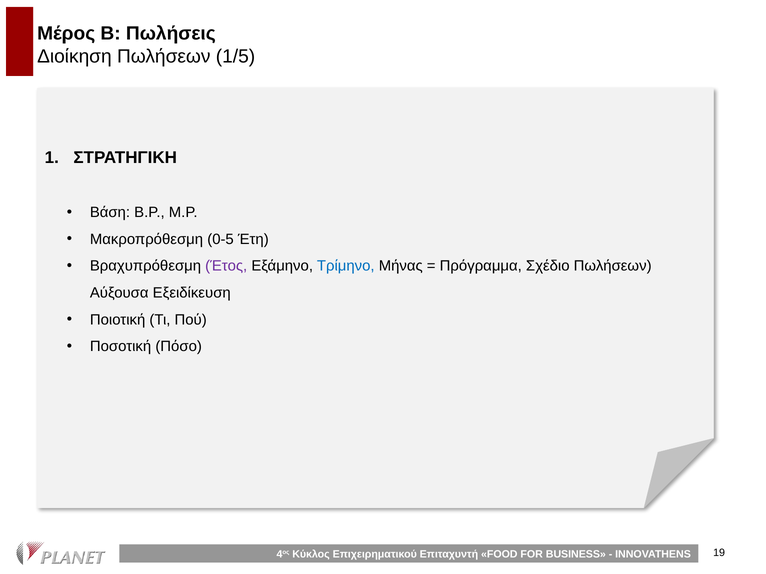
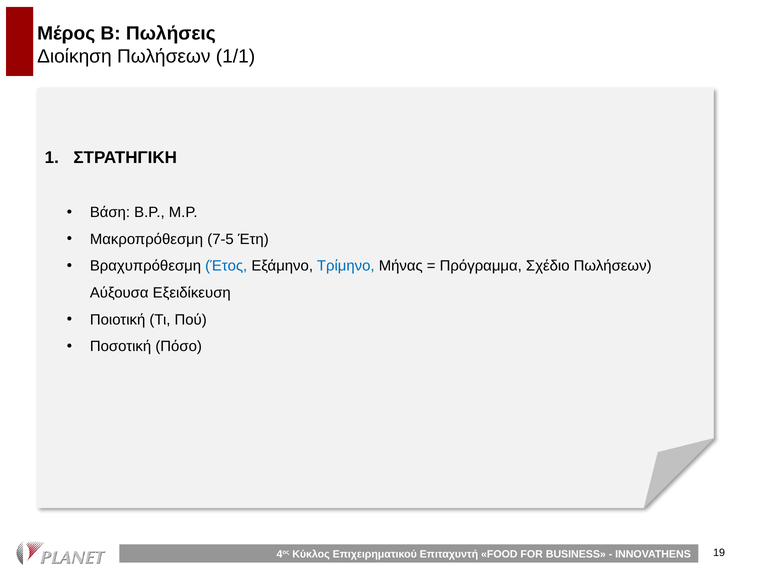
1/5: 1/5 -> 1/1
0-5: 0-5 -> 7-5
Έτος colour: purple -> blue
